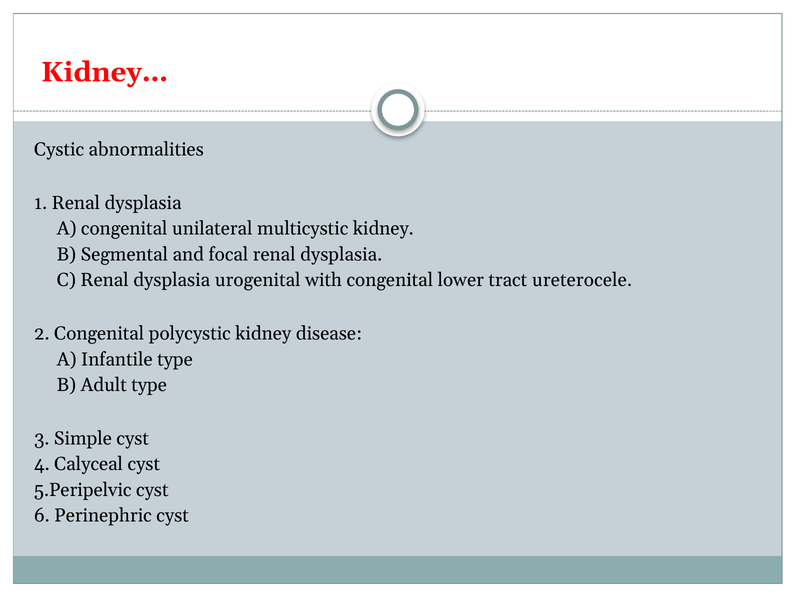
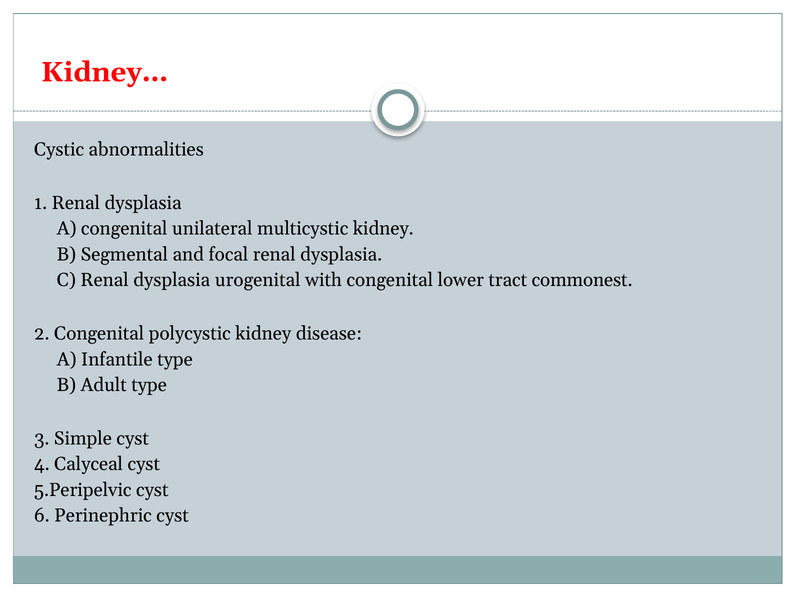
ureterocele: ureterocele -> commonest
